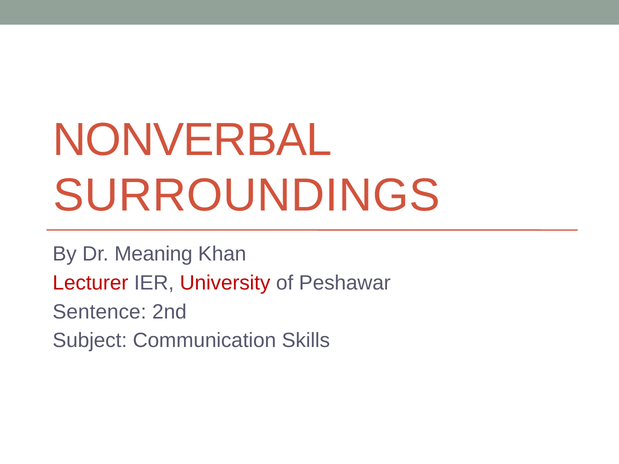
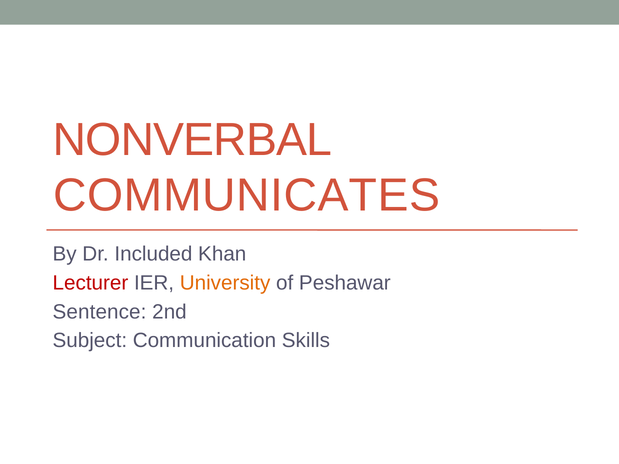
SURROUNDINGS: SURROUNDINGS -> COMMUNICATES
Meaning: Meaning -> Included
University colour: red -> orange
